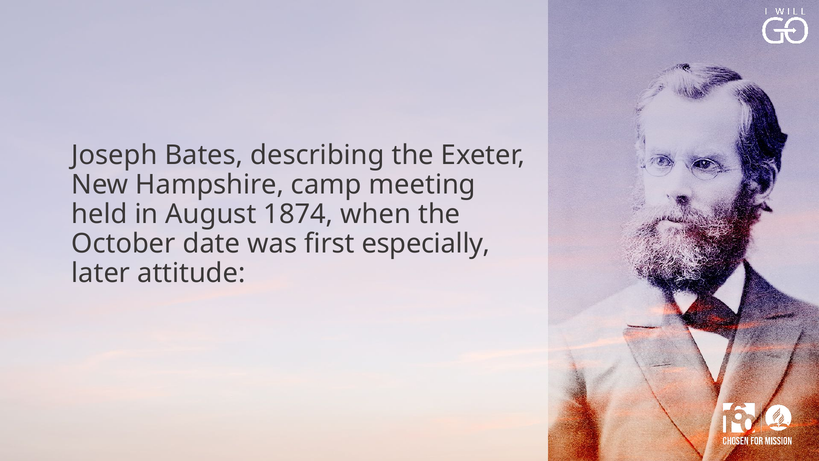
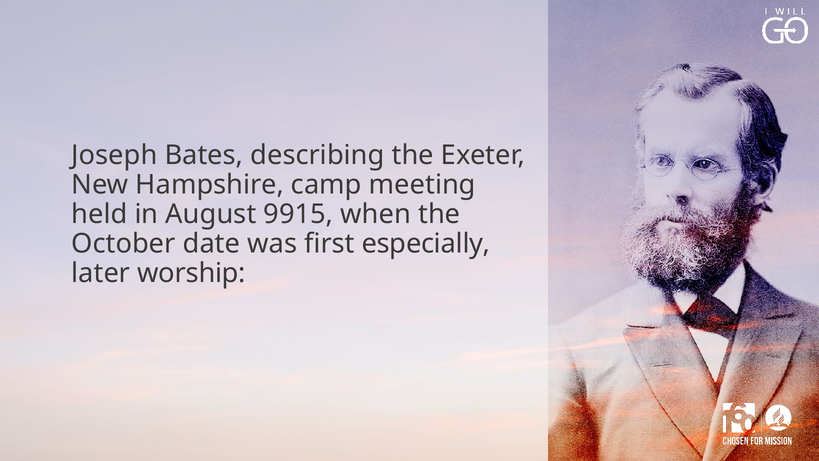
1874: 1874 -> 9915
attitude: attitude -> worship
